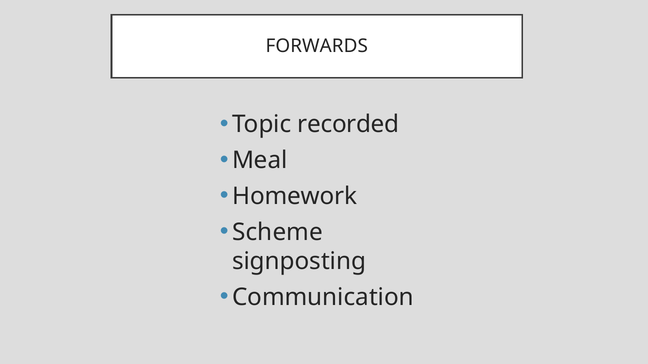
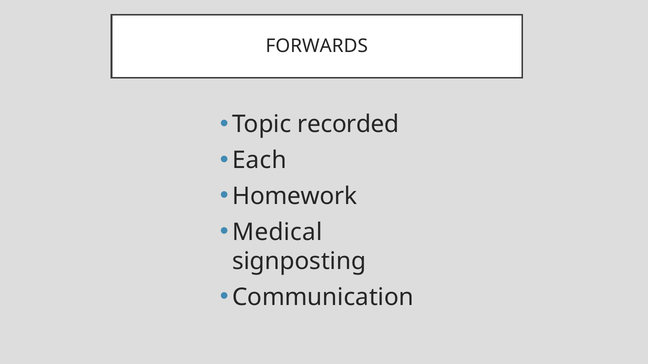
Meal: Meal -> Each
Scheme: Scheme -> Medical
